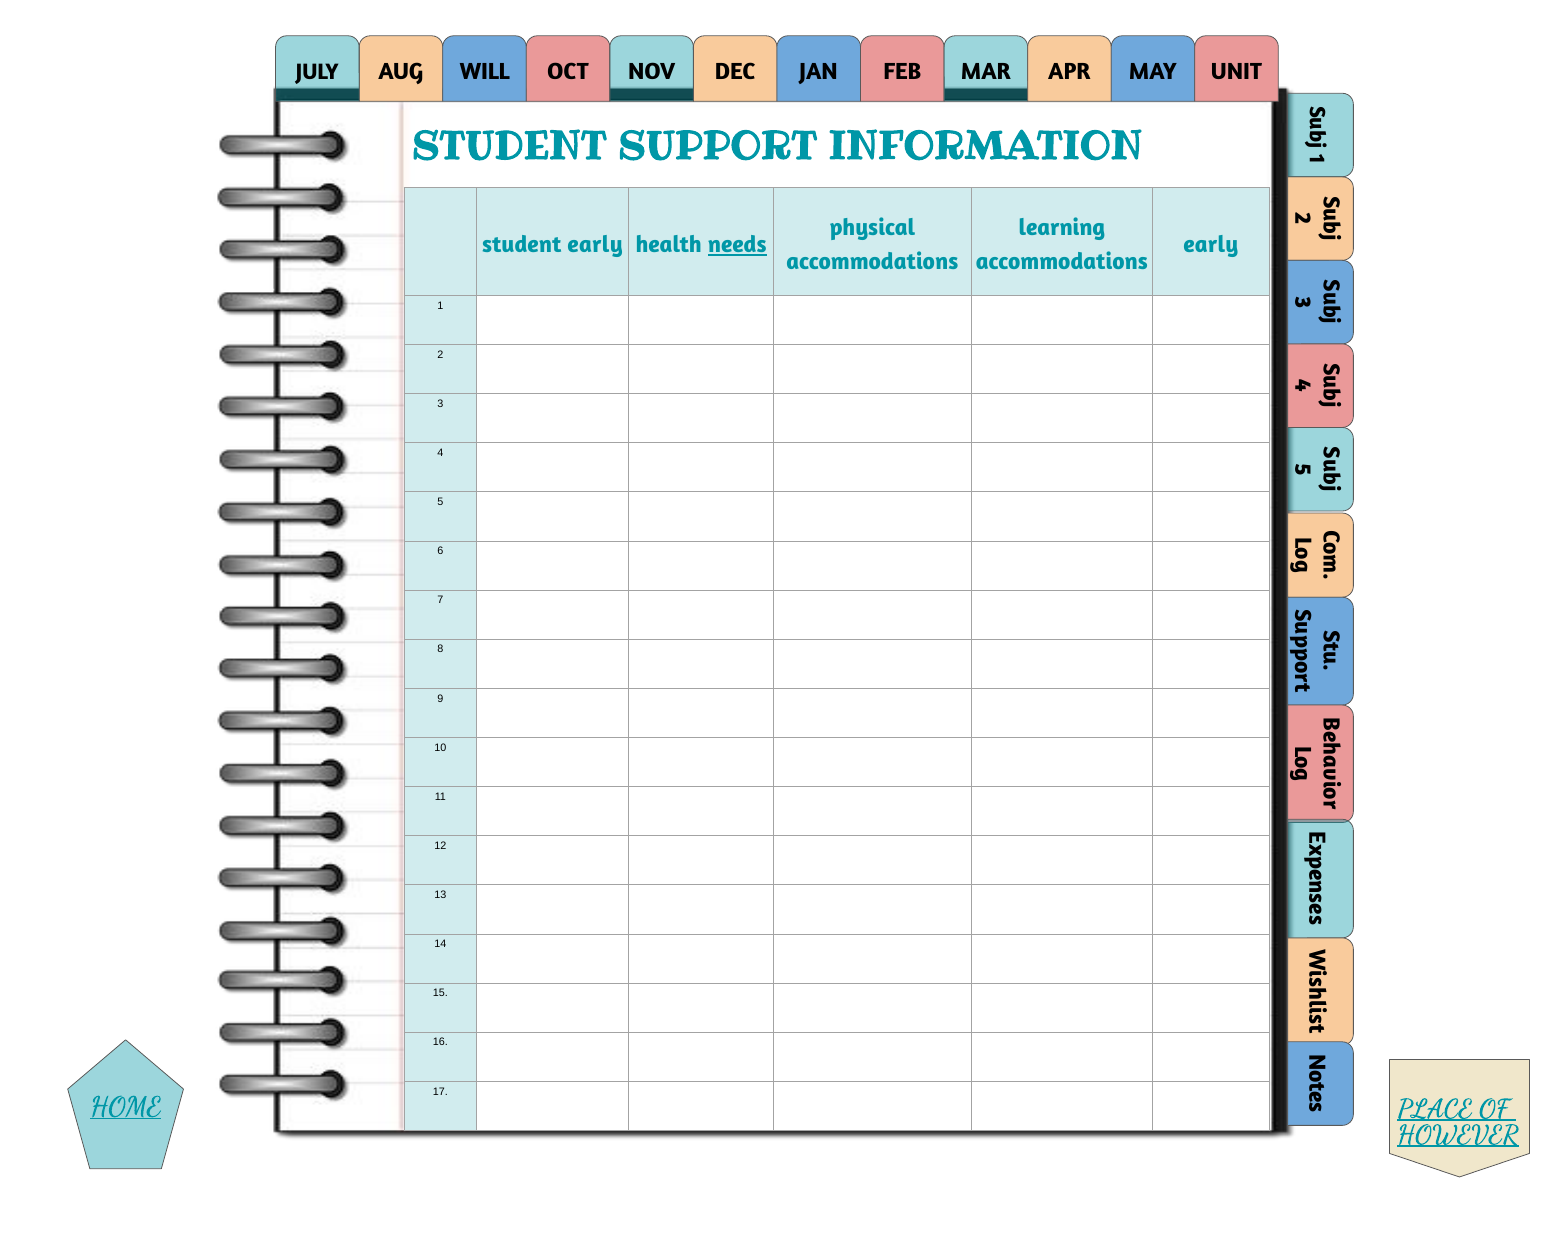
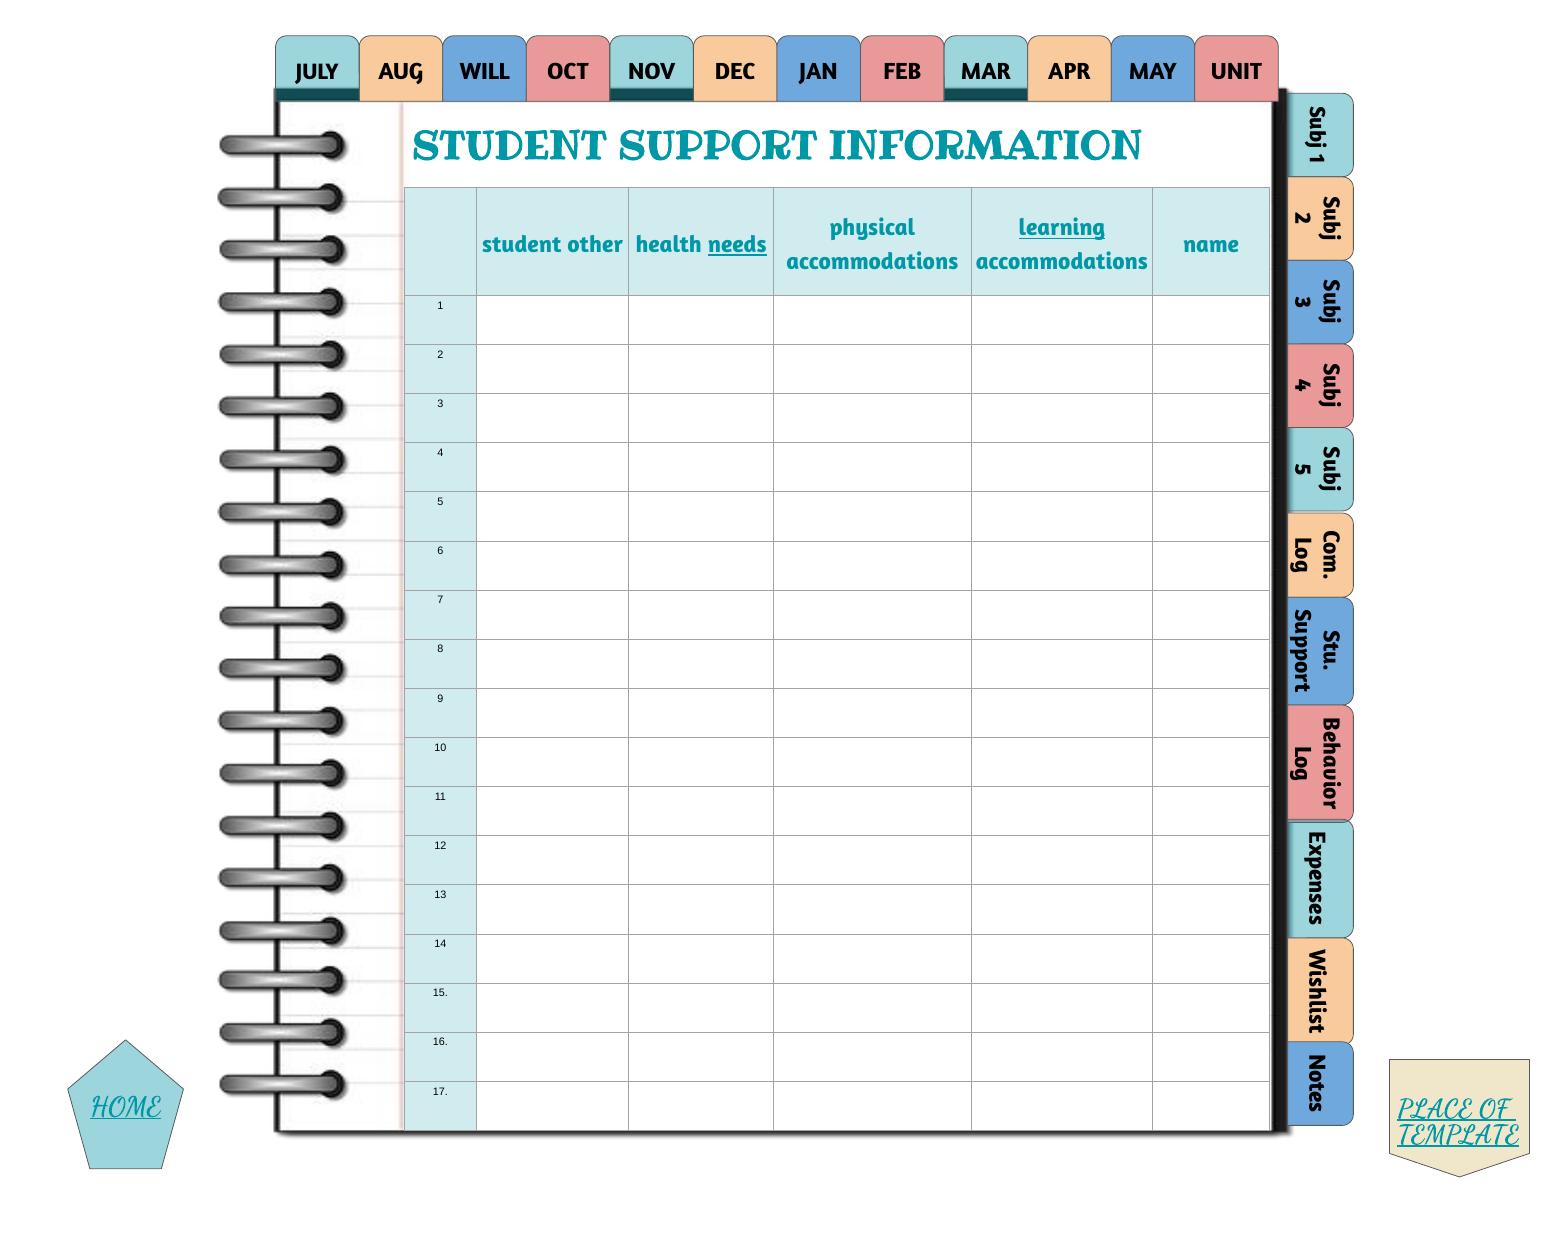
learning underline: none -> present
student early: early -> other
early at (1211, 245): early -> name
HOWEVER: HOWEVER -> TEMPLATE
